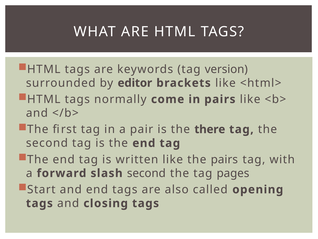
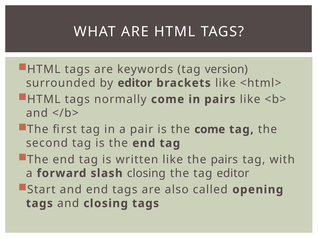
the there: there -> come
slash second: second -> closing
tag pages: pages -> editor
